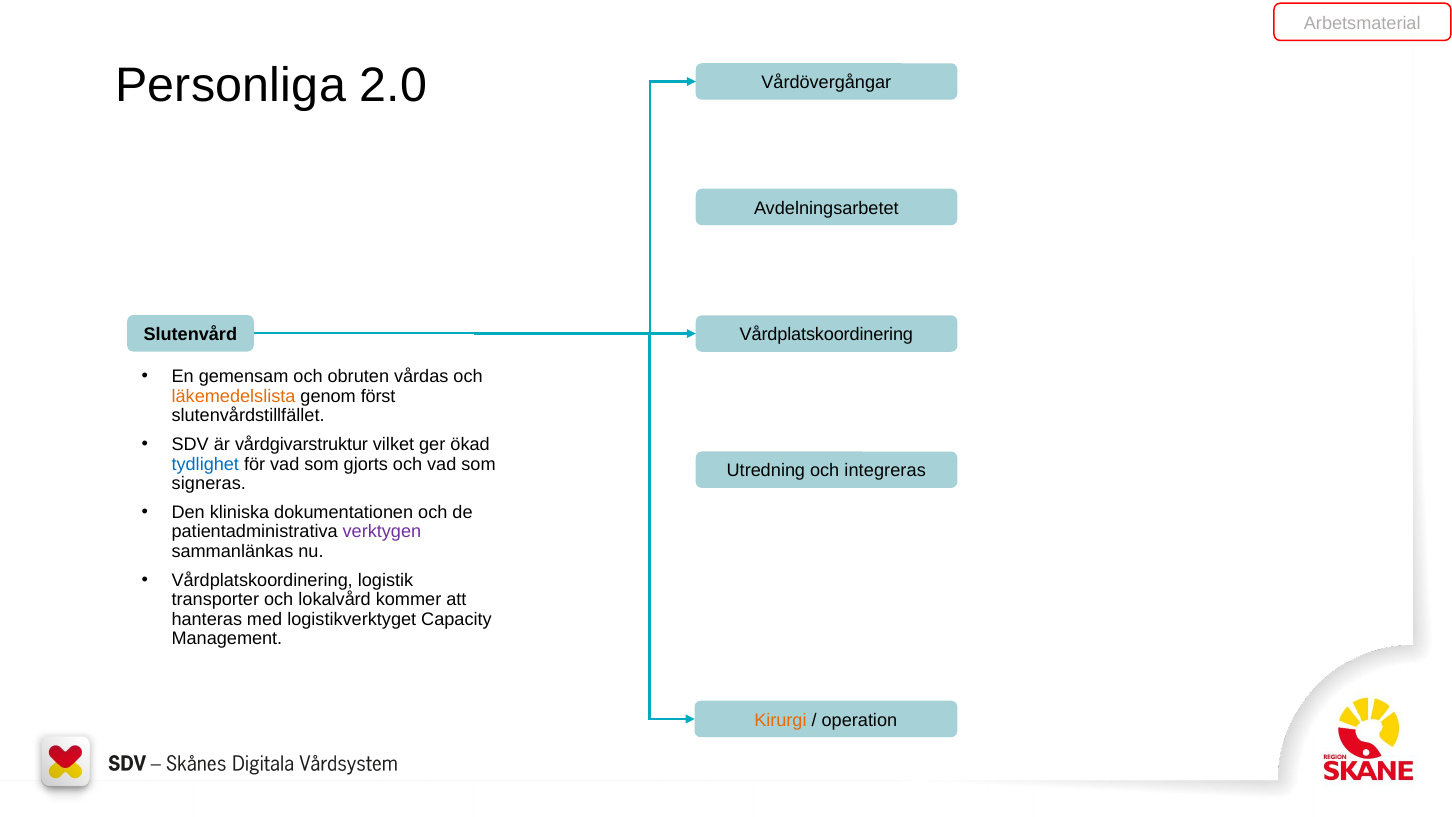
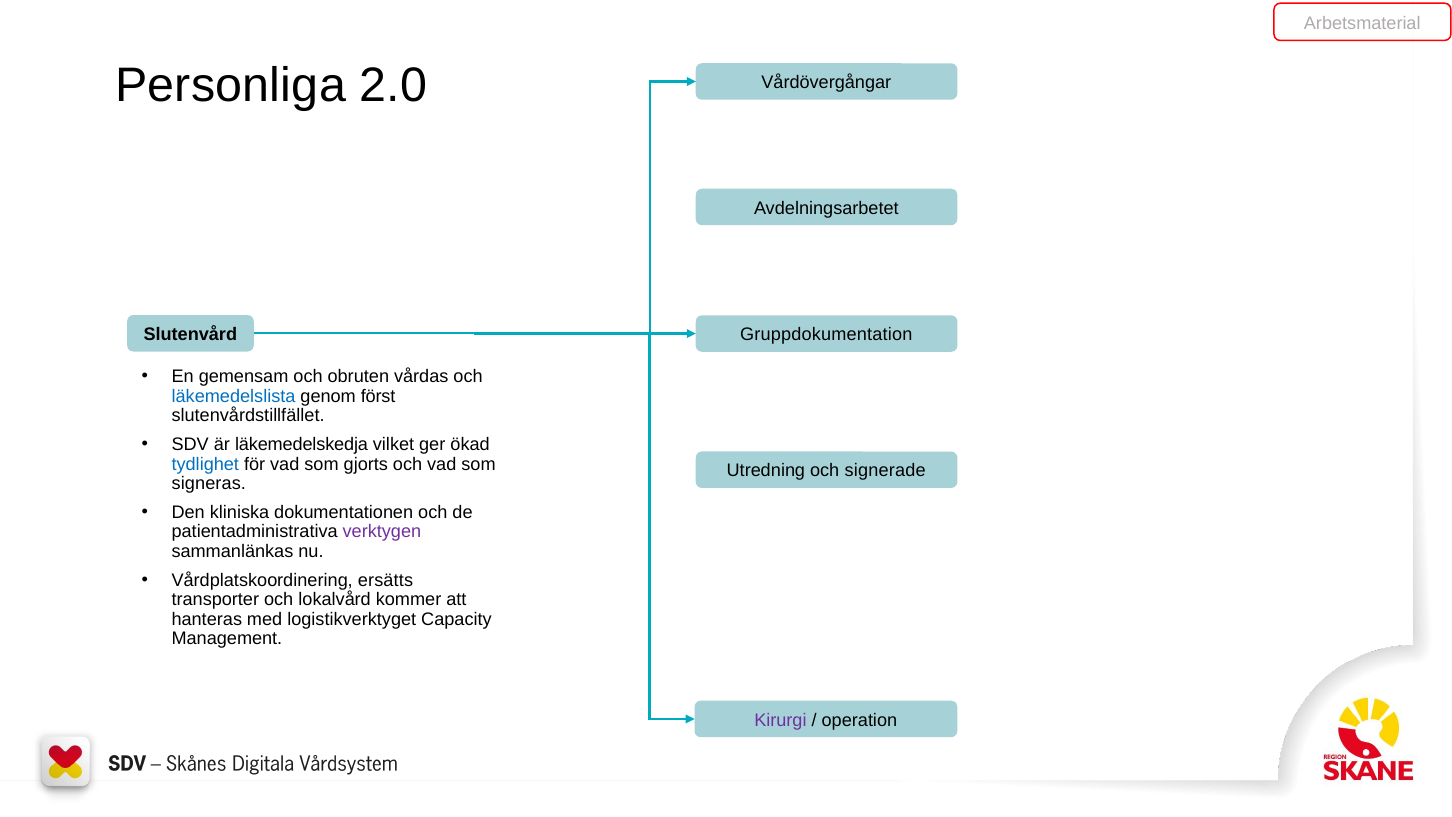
Vårdplatskoordinering at (826, 335): Vårdplatskoordinering -> Gruppdokumentation
läkemedelslista colour: orange -> blue
vårdgivarstruktur: vårdgivarstruktur -> läkemedelskedja
integreras: integreras -> signerade
logistik: logistik -> ersätts
Kirurgi colour: orange -> purple
